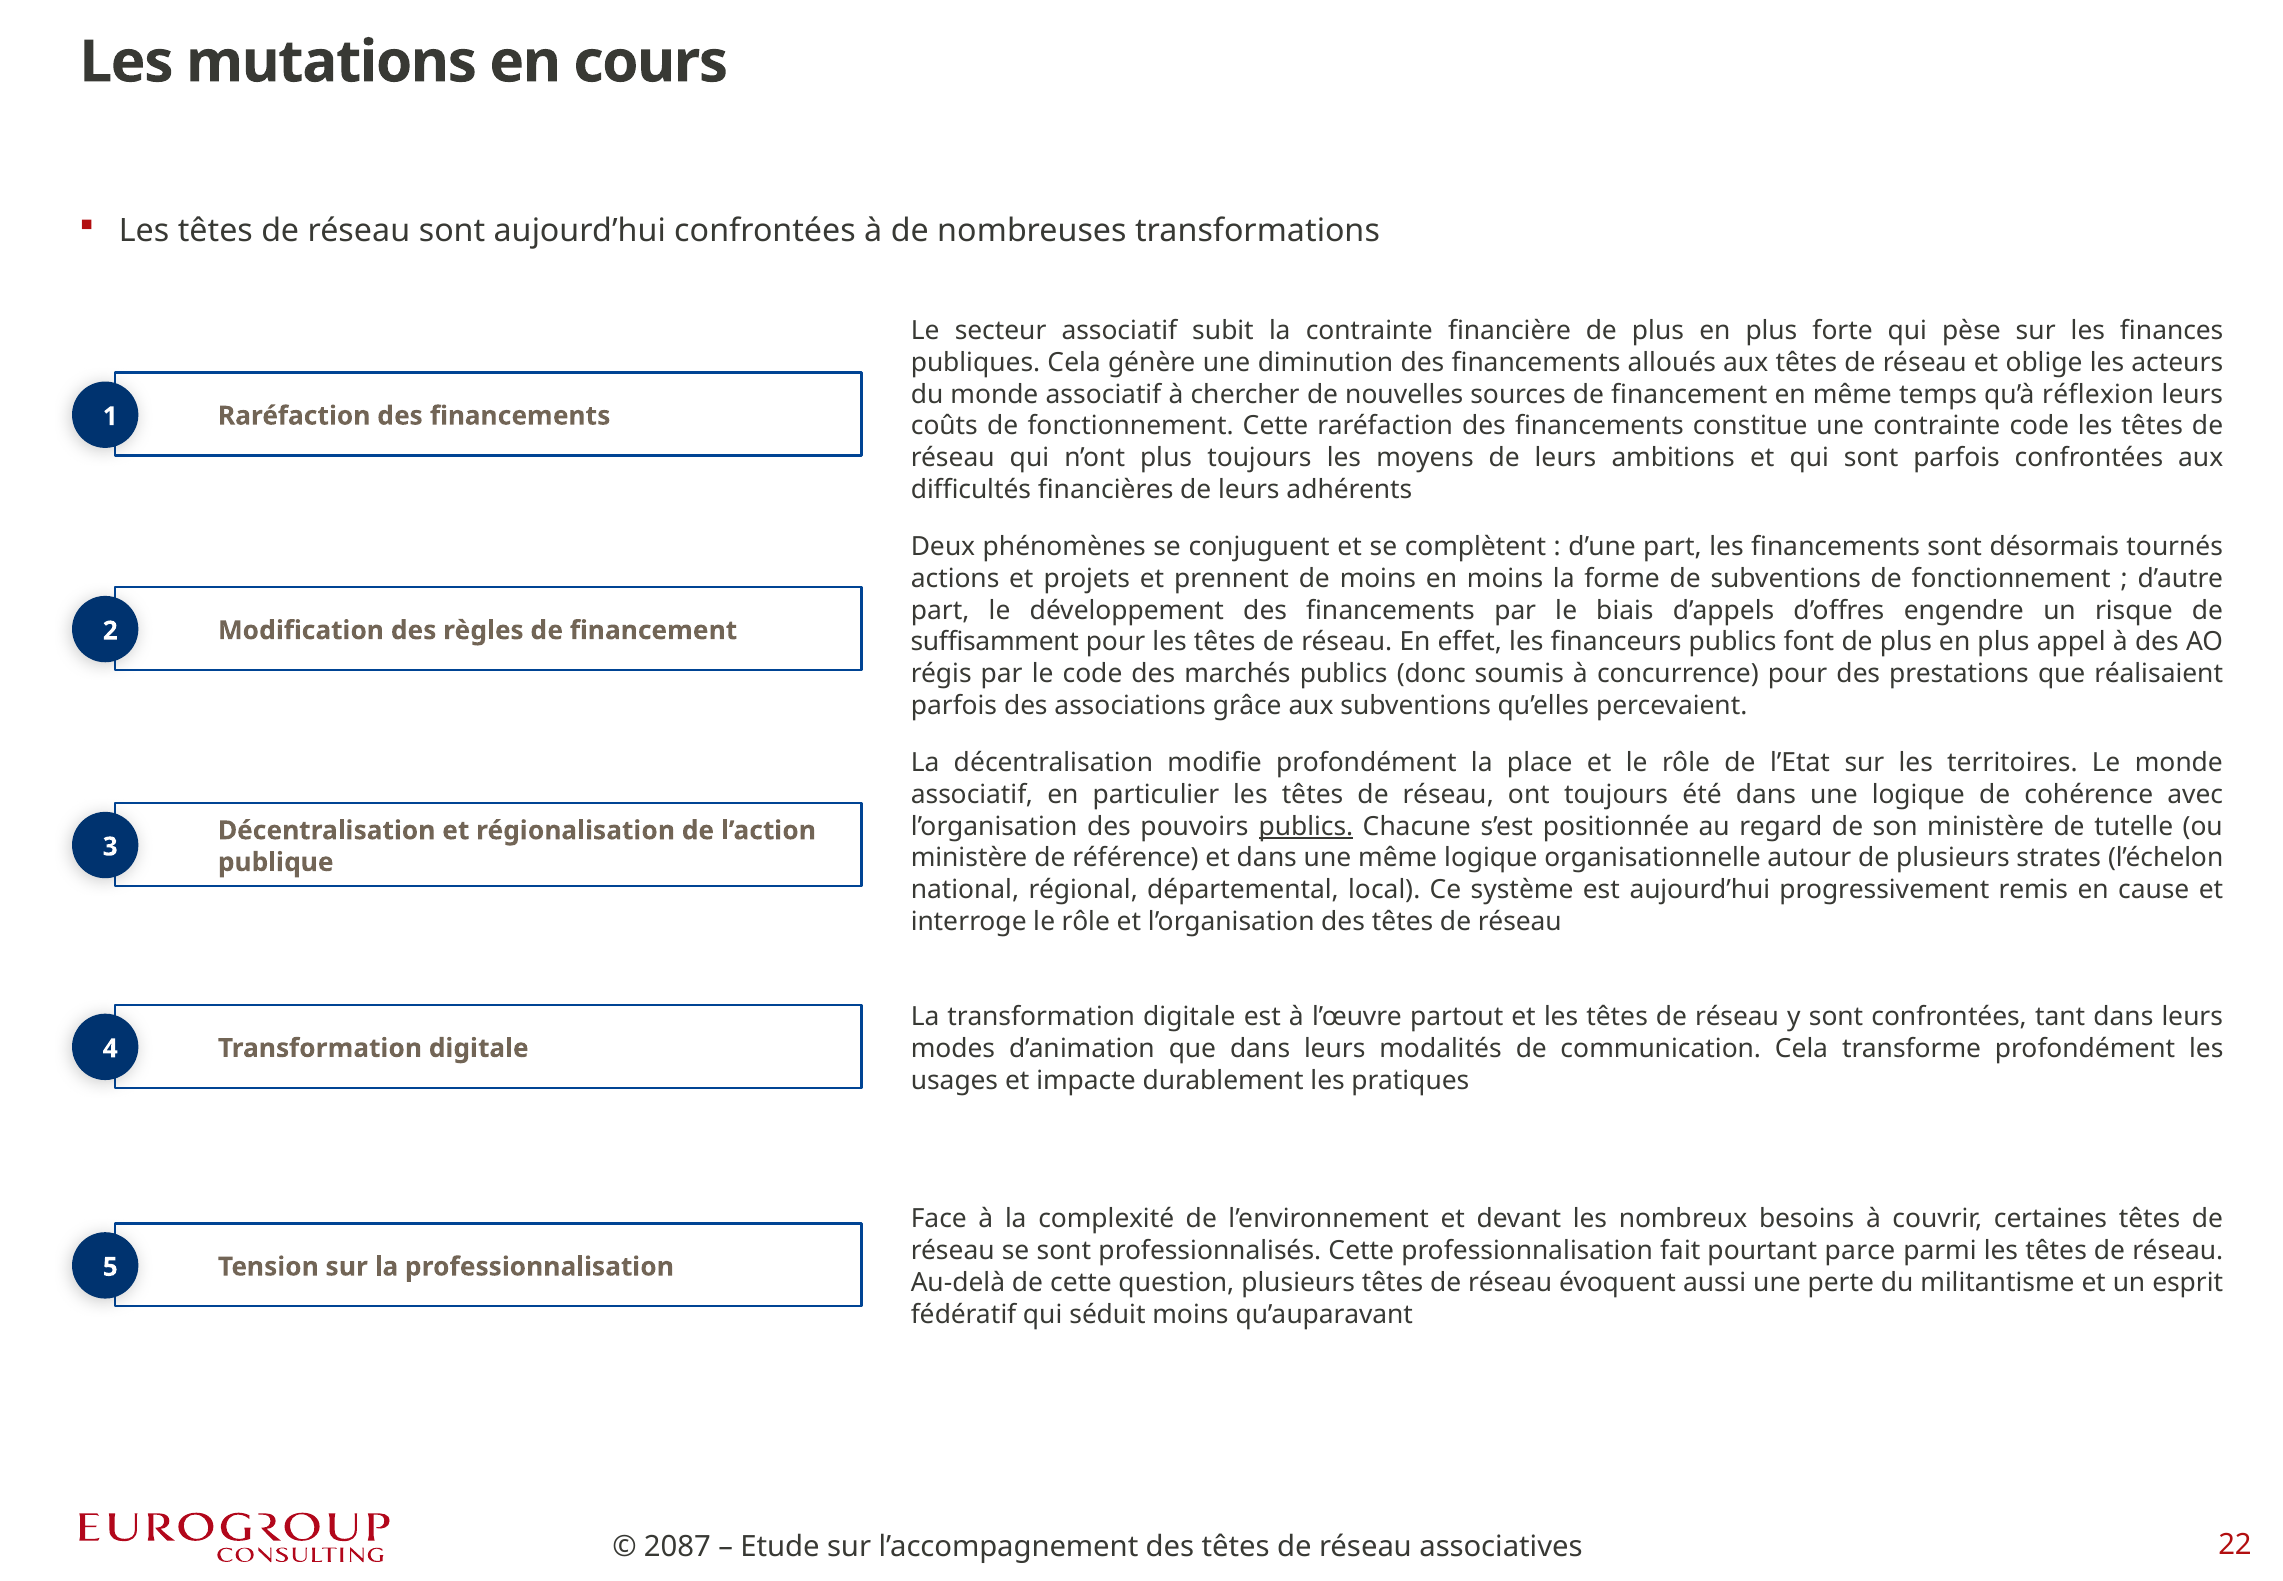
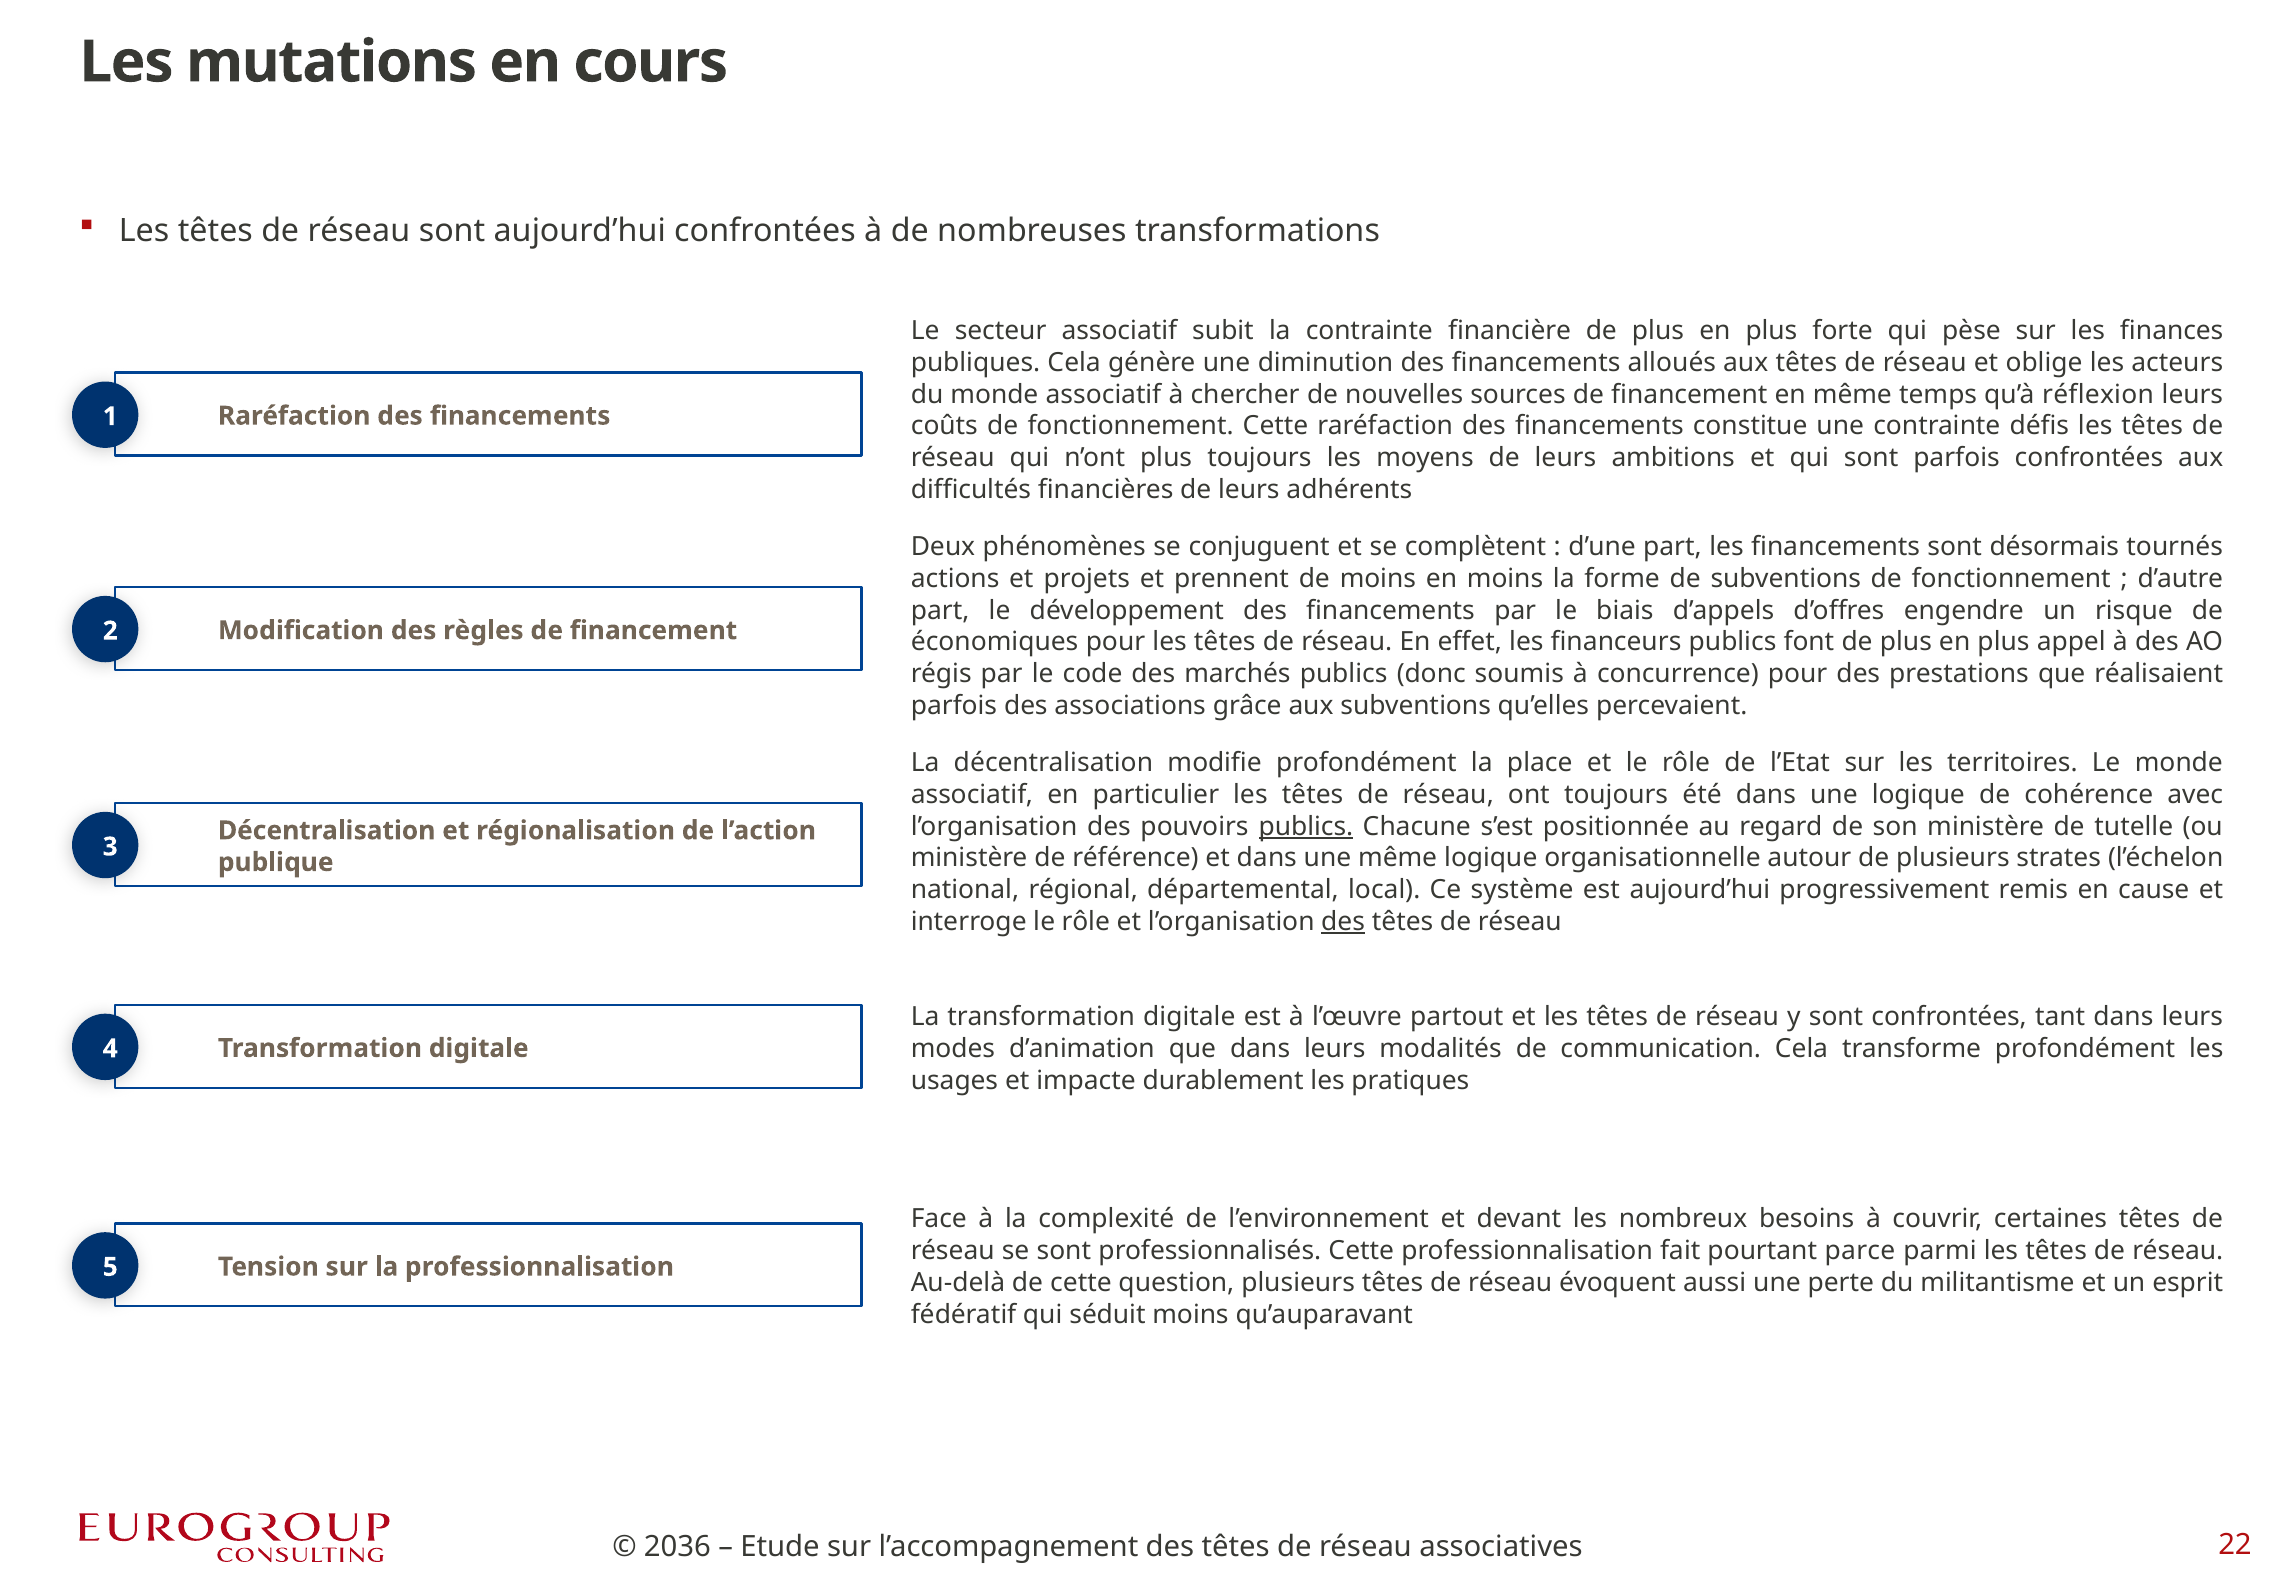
contrainte code: code -> défis
suffisamment: suffisamment -> économiques
des at (1343, 921) underline: none -> present
2087: 2087 -> 2036
